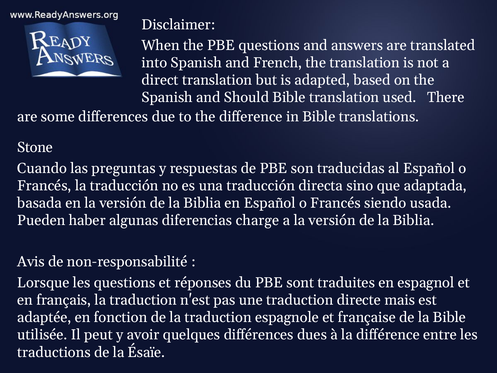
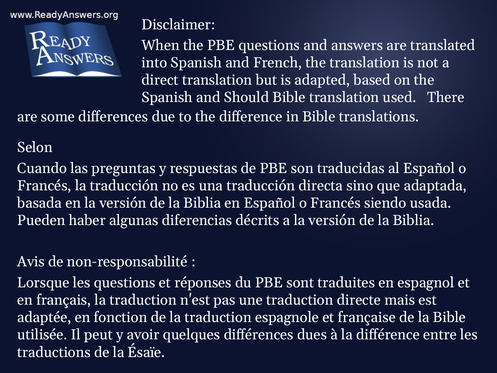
Stone: Stone -> Selon
charge: charge -> décrits
